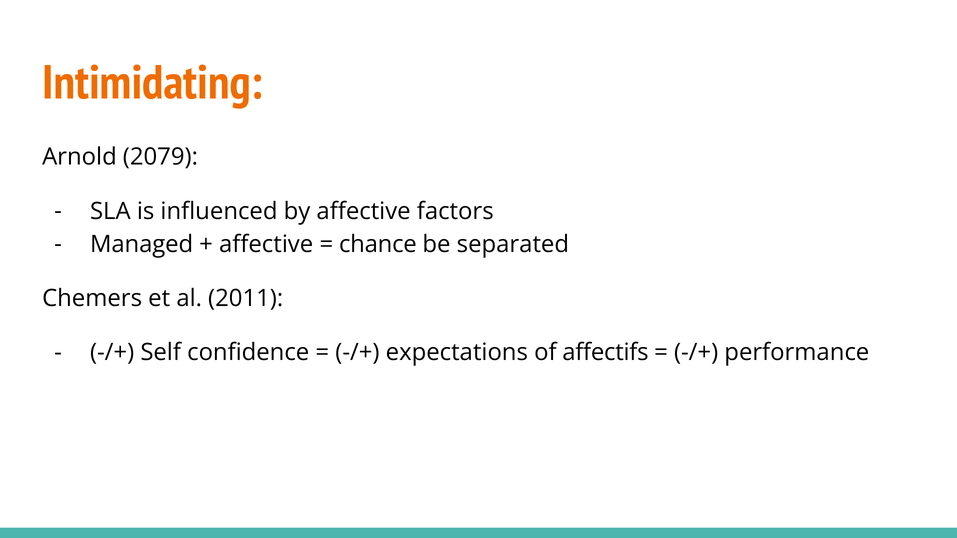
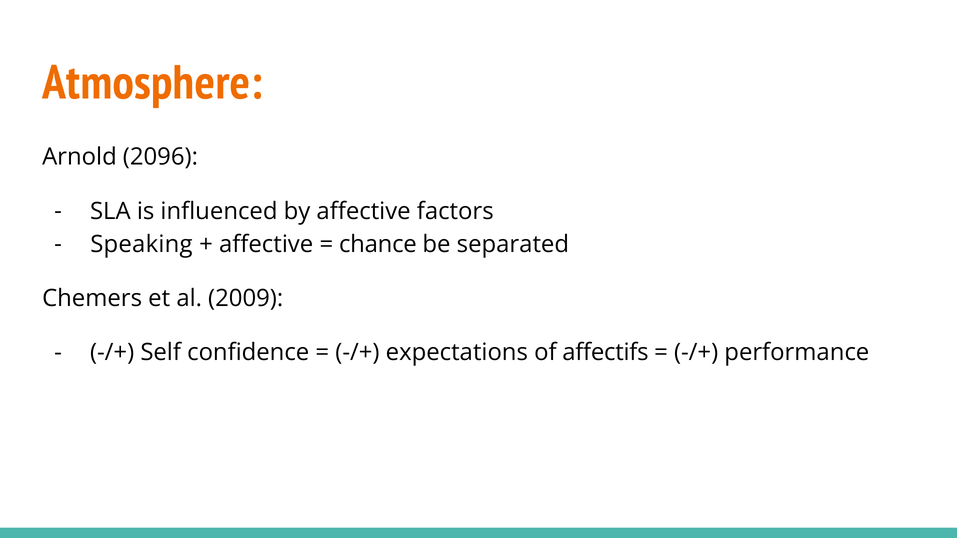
Intimidating: Intimidating -> Atmosphere
2079: 2079 -> 2096
Managed: Managed -> Speaking
2011: 2011 -> 2009
